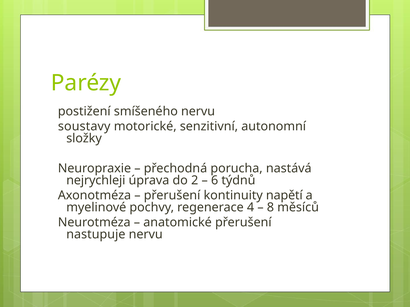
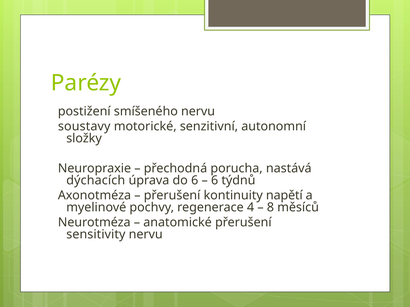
nejrychleji: nejrychleji -> dýchacích
do 2: 2 -> 6
nastupuje: nastupuje -> sensitivity
